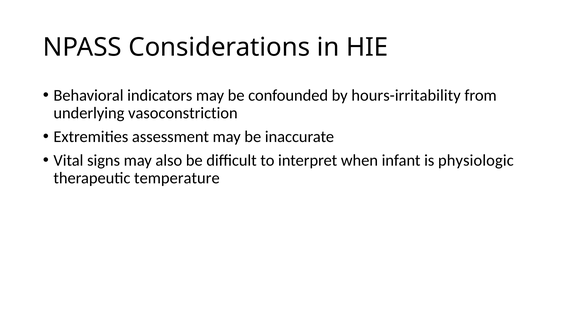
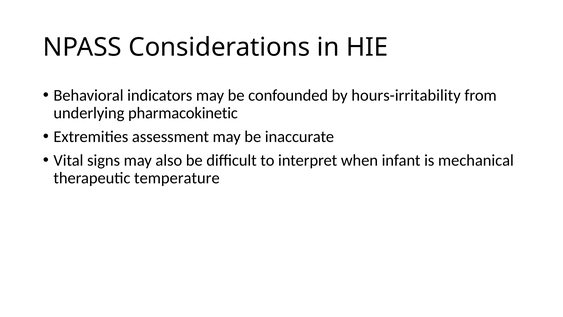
vasoconstriction: vasoconstriction -> pharmacokinetic
physiologic: physiologic -> mechanical
